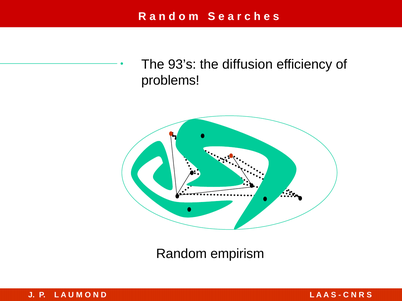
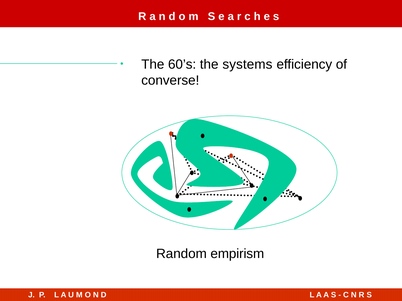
93’s: 93’s -> 60’s
diffusion: diffusion -> systems
problems: problems -> converse
